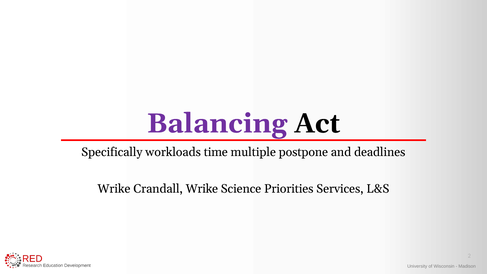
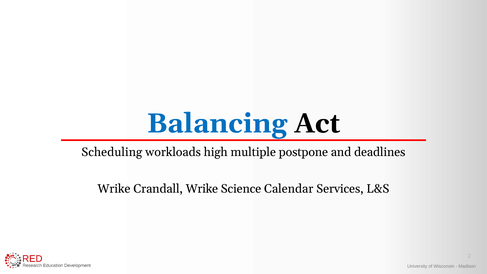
Balancing colour: purple -> blue
Specifically: Specifically -> Scheduling
time: time -> high
Priorities: Priorities -> Calendar
